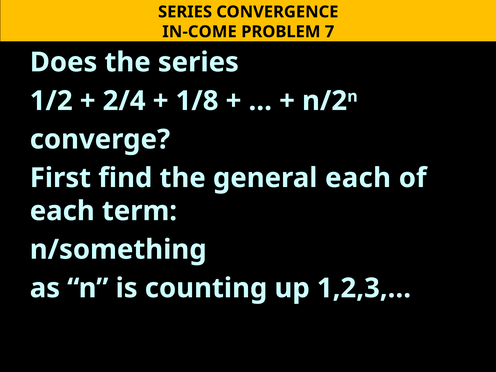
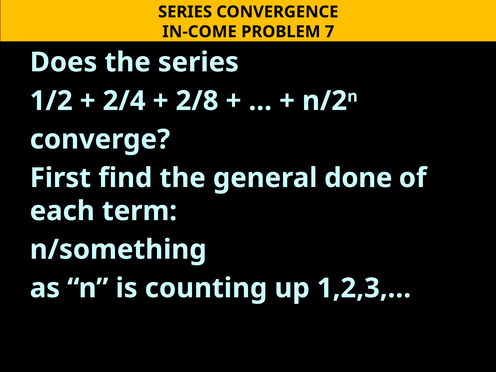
1/8: 1/8 -> 2/8
general each: each -> done
